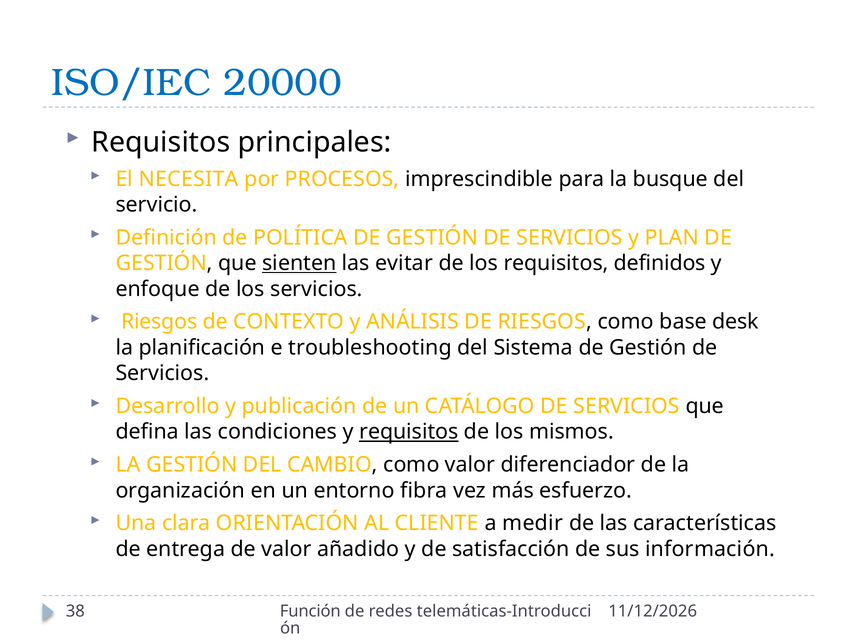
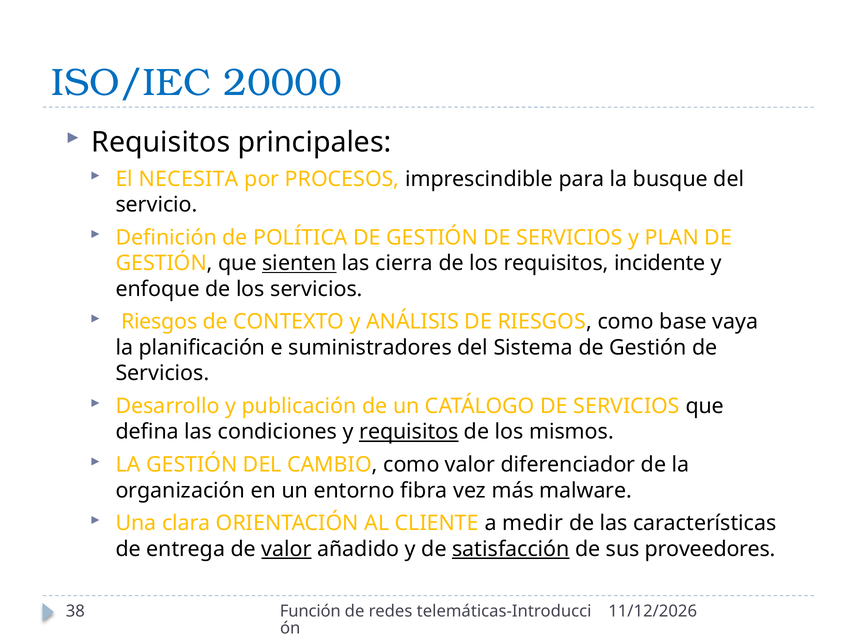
evitar: evitar -> cierra
definidos: definidos -> incidente
desk: desk -> vaya
troubleshooting: troubleshooting -> suministradores
esfuerzo: esfuerzo -> malware
valor at (287, 549) underline: none -> present
satisfacción underline: none -> present
información: información -> proveedores
